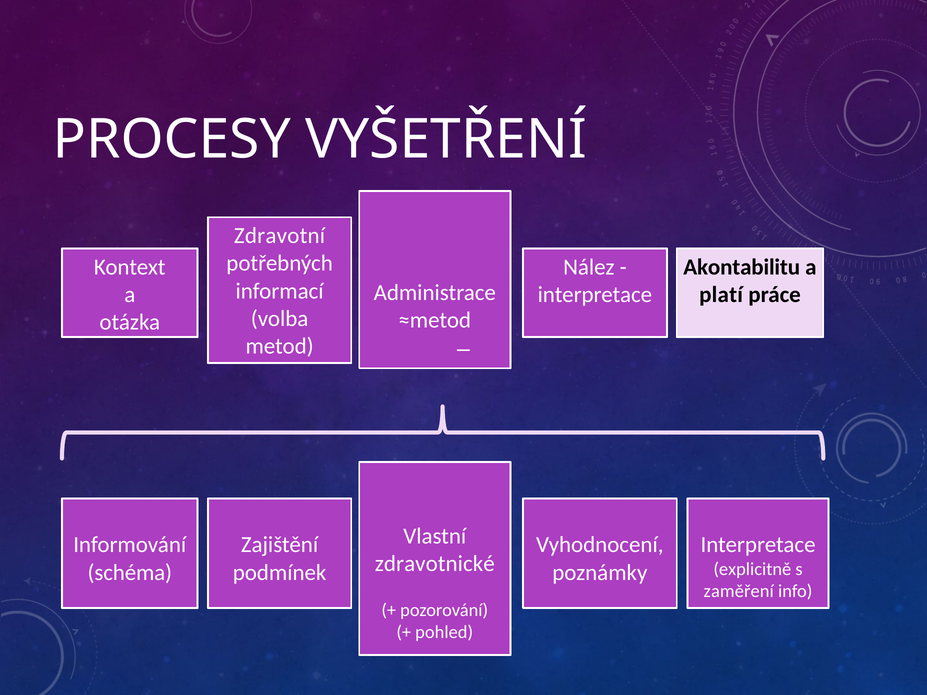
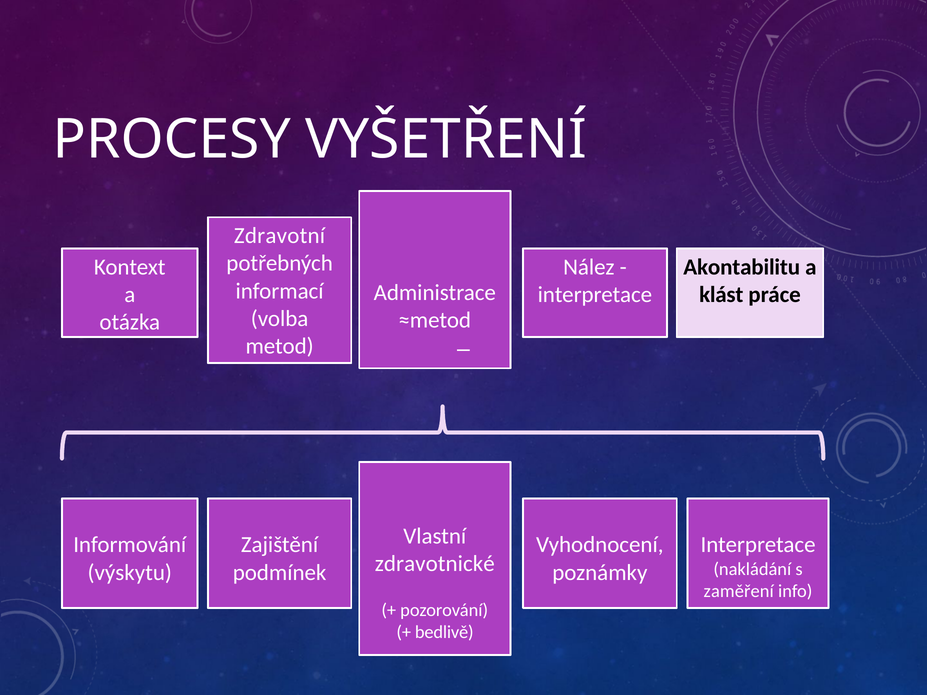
platí: platí -> klást
explicitně: explicitně -> nakládání
schéma: schéma -> výskytu
pohled: pohled -> bedlivě
